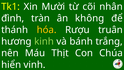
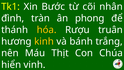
Mười: Mười -> Bước
không: không -> phong
kinh colour: light green -> yellow
